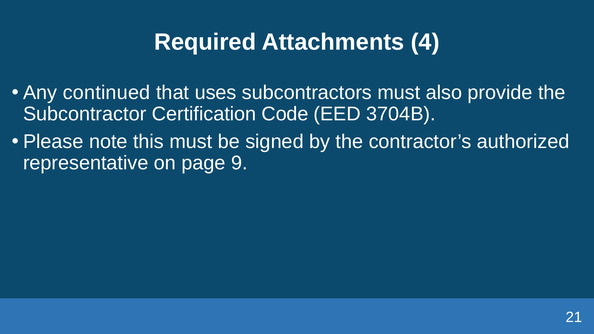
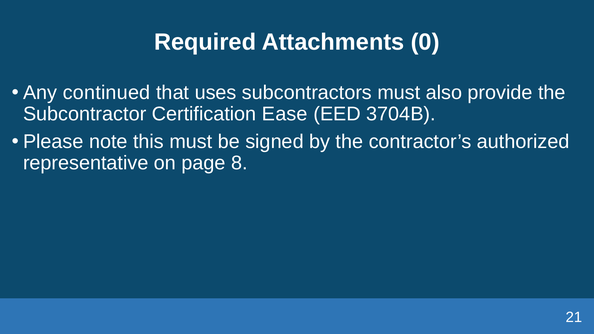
4: 4 -> 0
Code: Code -> Ease
9: 9 -> 8
